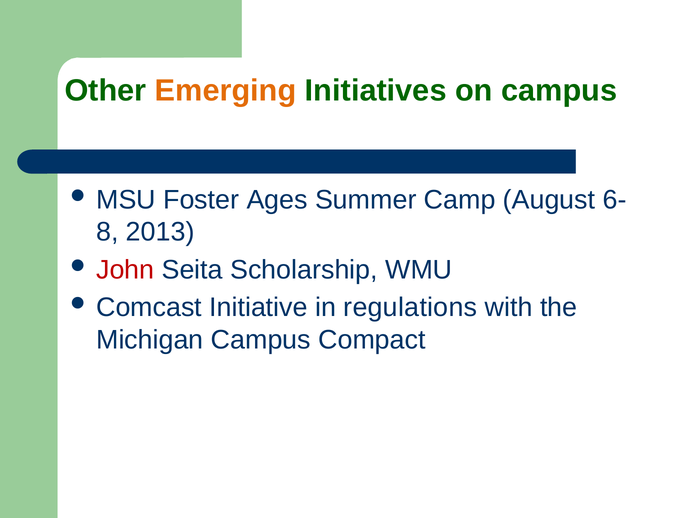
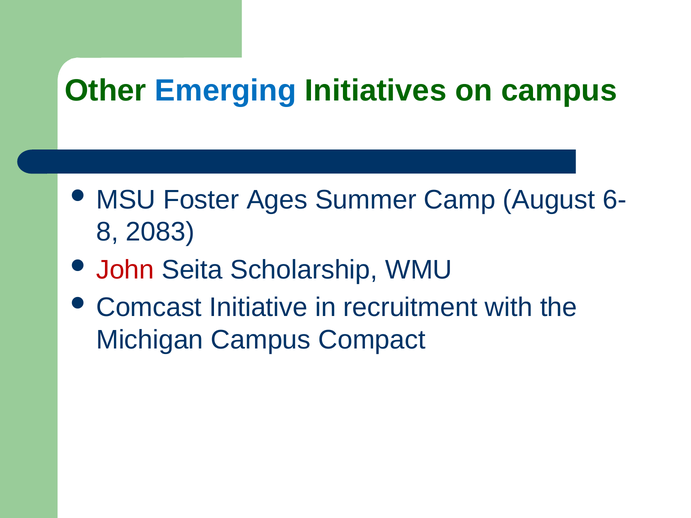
Emerging colour: orange -> blue
2013: 2013 -> 2083
regulations: regulations -> recruitment
